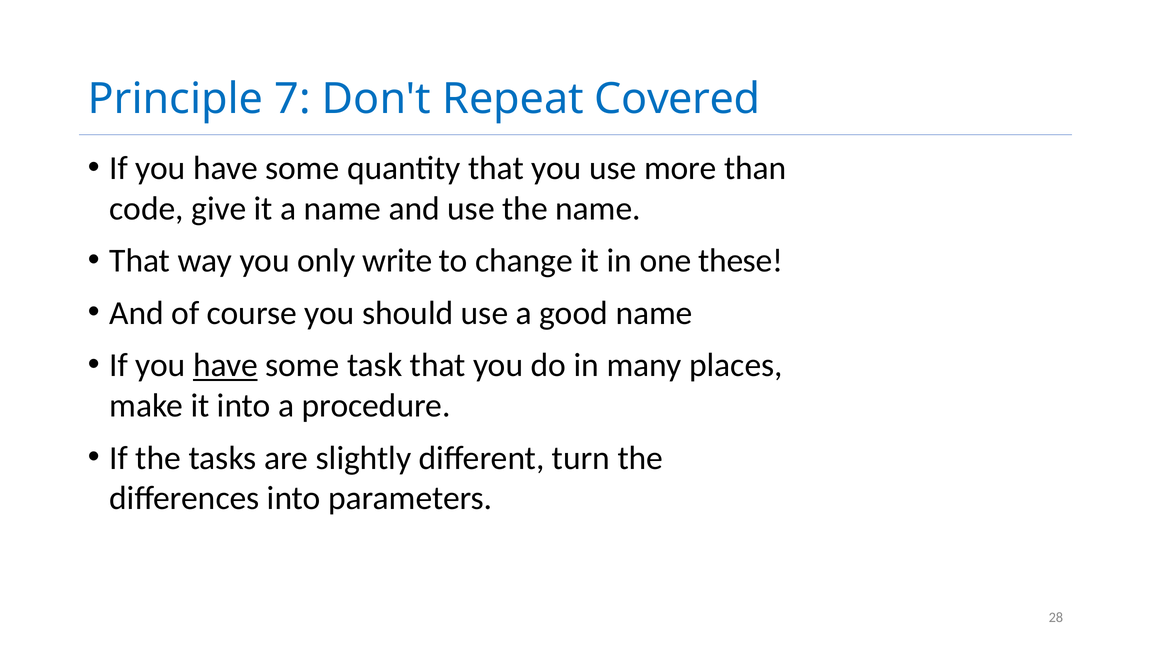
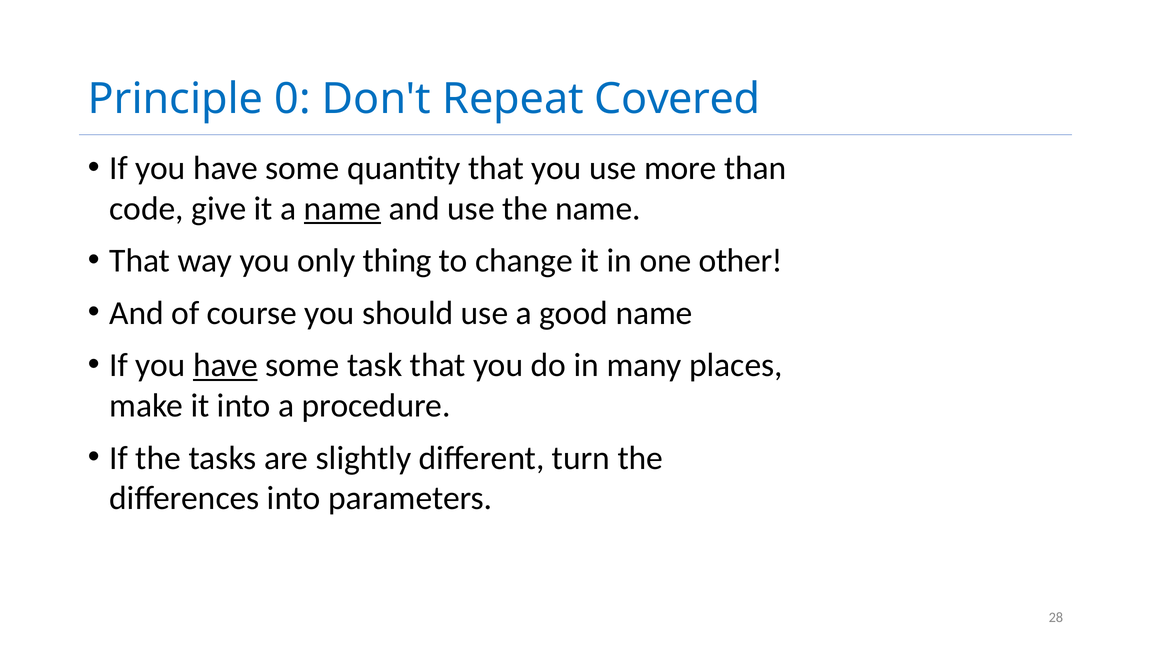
7: 7 -> 0
name at (342, 209) underline: none -> present
write: write -> thing
these: these -> other
